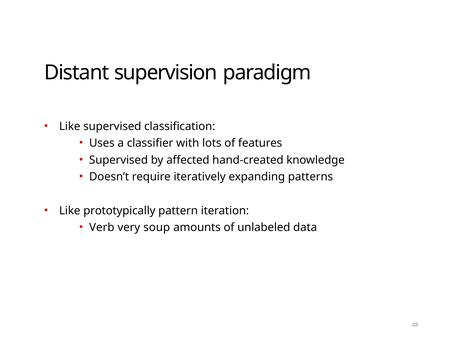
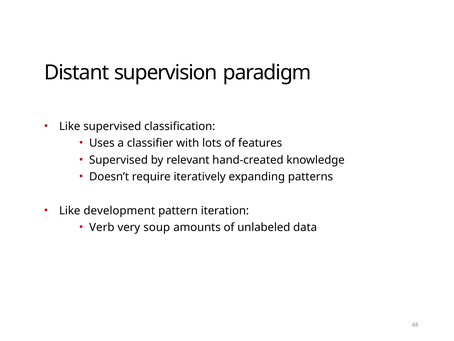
affected: affected -> relevant
prototypically: prototypically -> development
